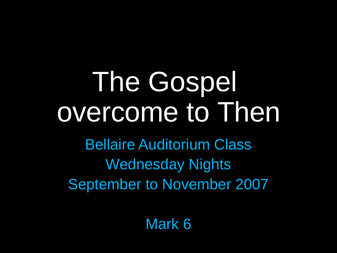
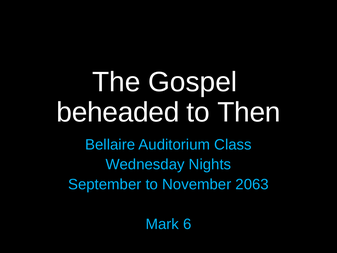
overcome: overcome -> beheaded
2007: 2007 -> 2063
